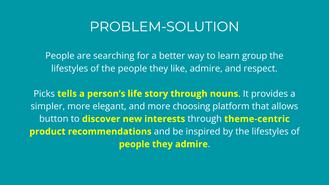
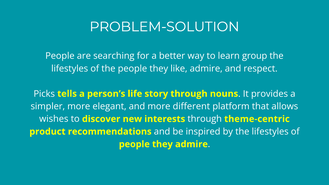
choosing: choosing -> different
button: button -> wishes
